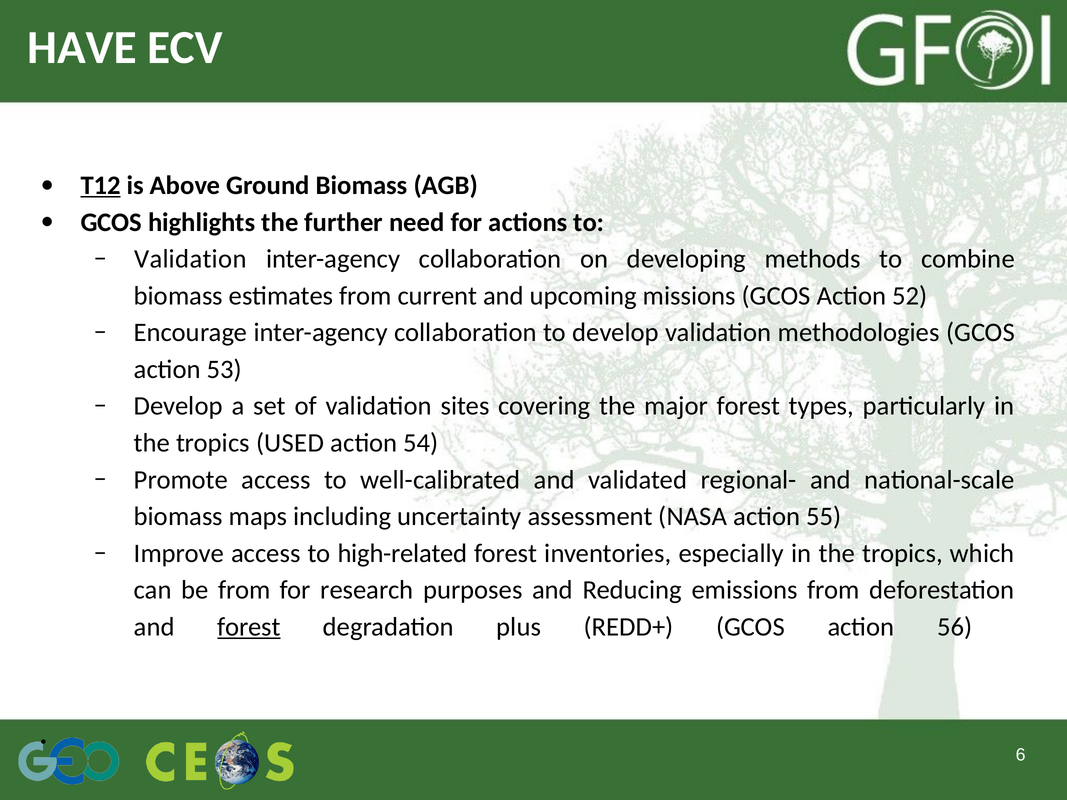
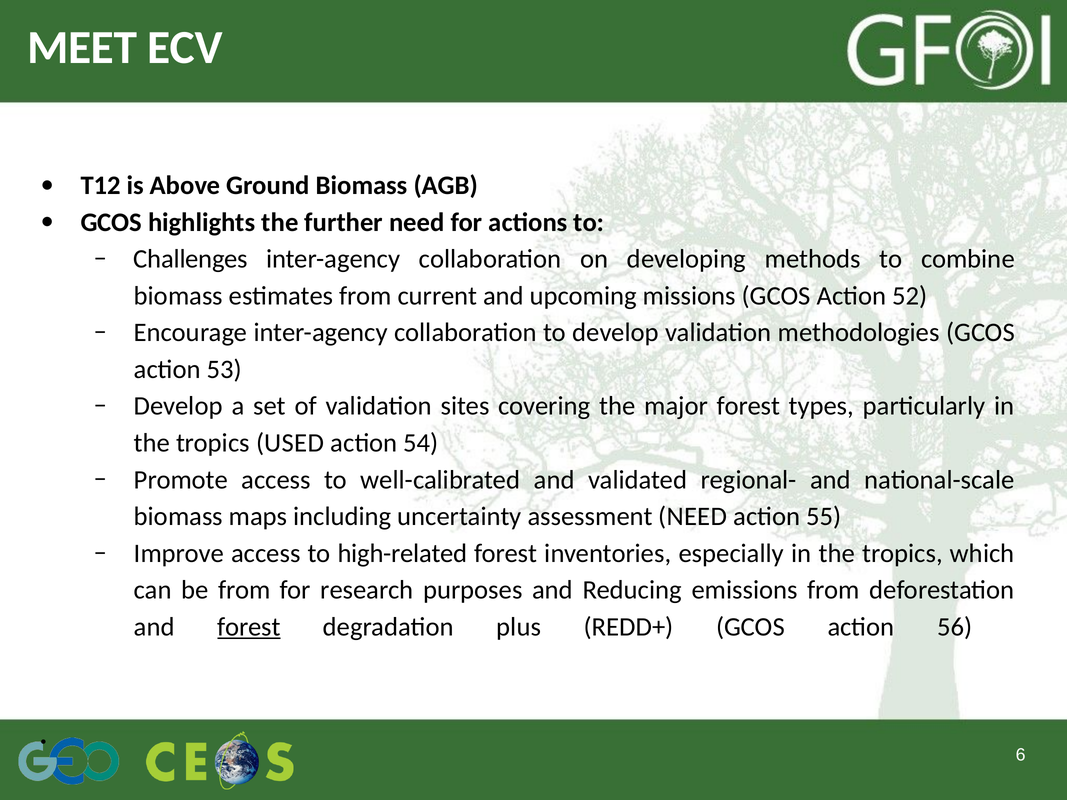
HAVE: HAVE -> MEET
T12 underline: present -> none
Validation at (190, 259): Validation -> Challenges
assessment NASA: NASA -> NEED
